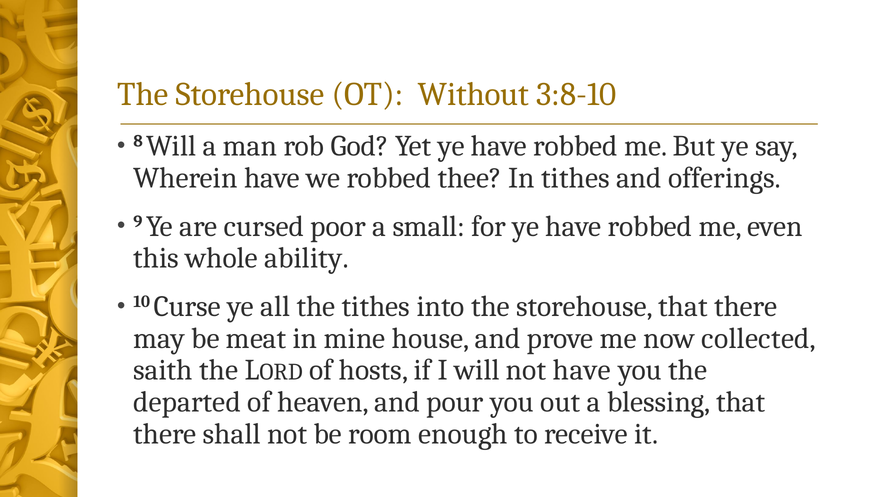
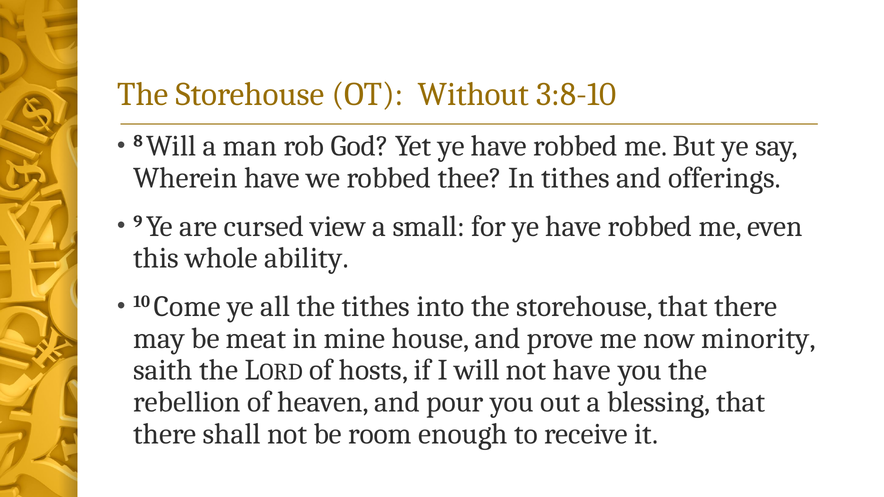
poor: poor -> view
Curse: Curse -> Come
collected: collected -> minority
departed: departed -> rebellion
